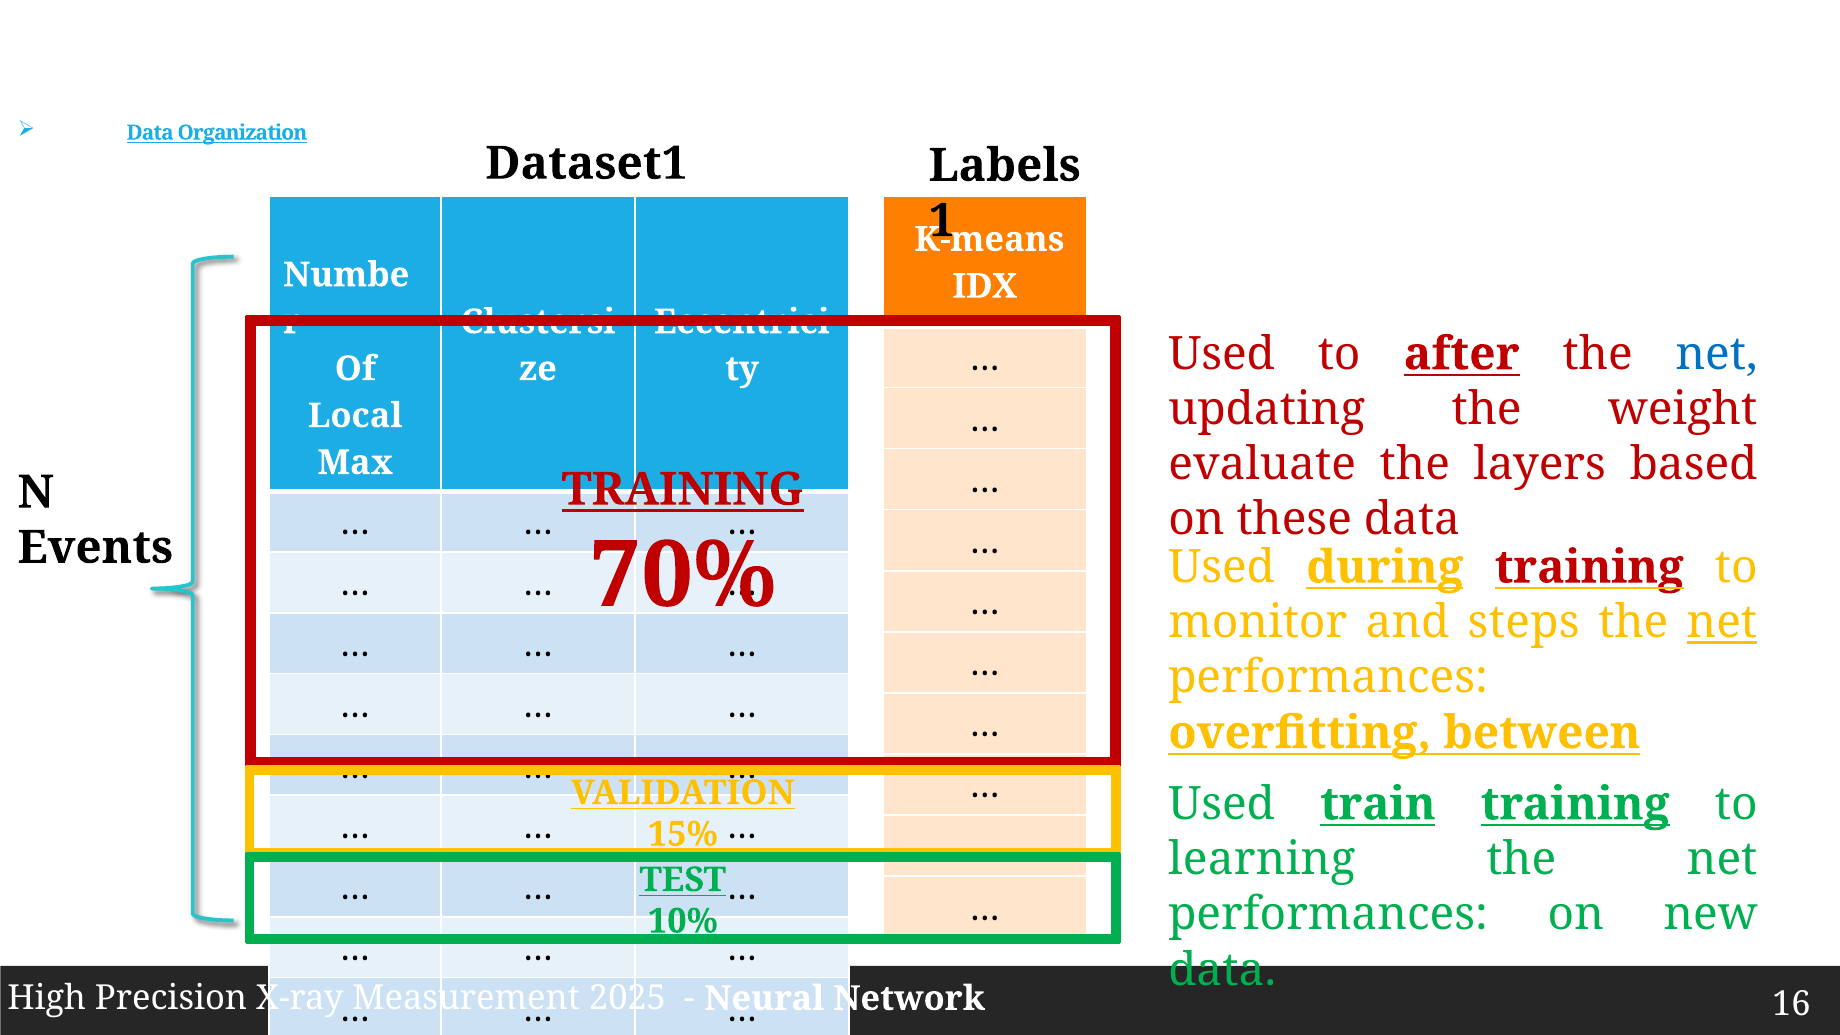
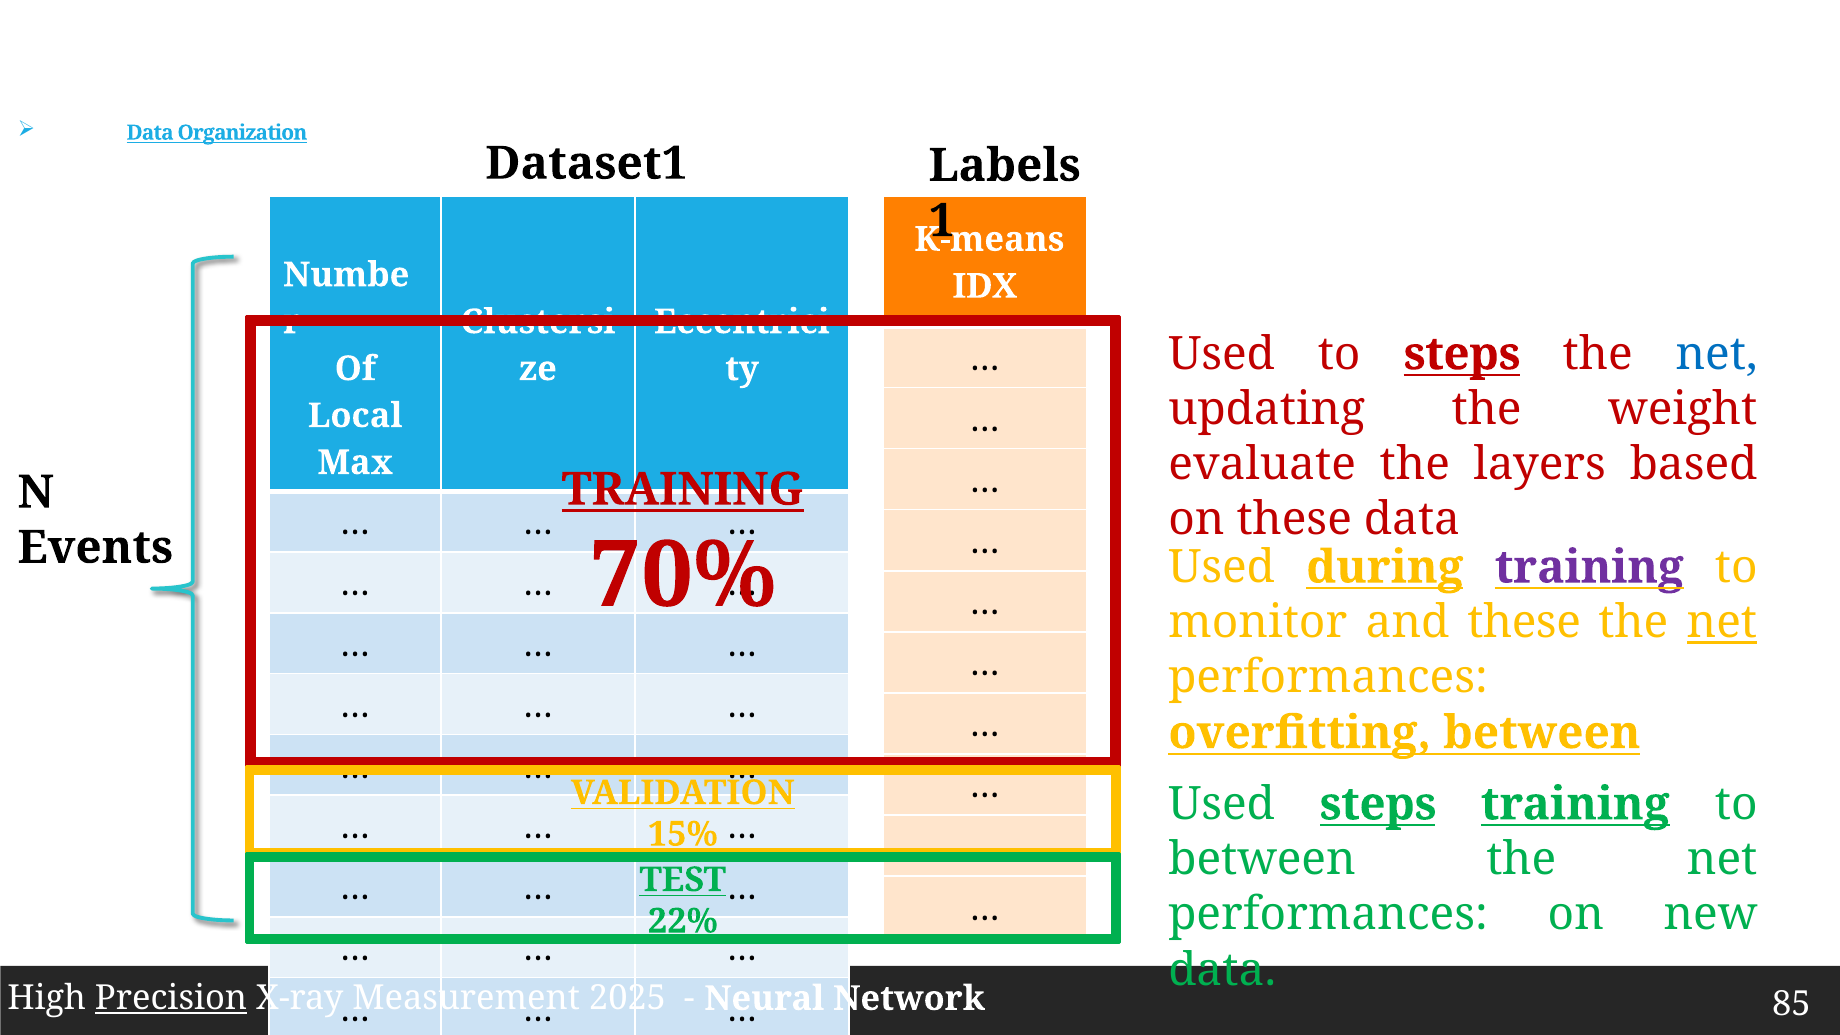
to after: after -> steps
training at (1589, 567) colour: red -> purple
and steps: steps -> these
Used train: train -> steps
learning at (1262, 859): learning -> between
10%: 10% -> 22%
Precision underline: none -> present
16: 16 -> 85
